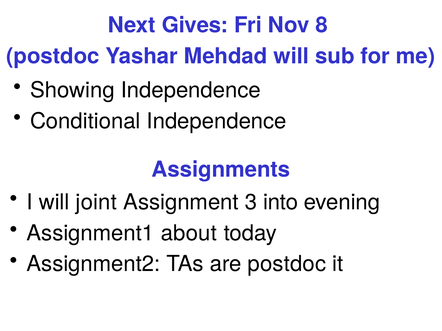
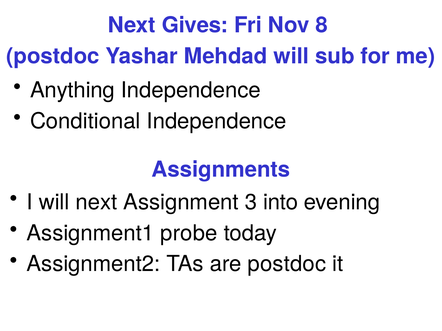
Showing: Showing -> Anything
will joint: joint -> next
about: about -> probe
